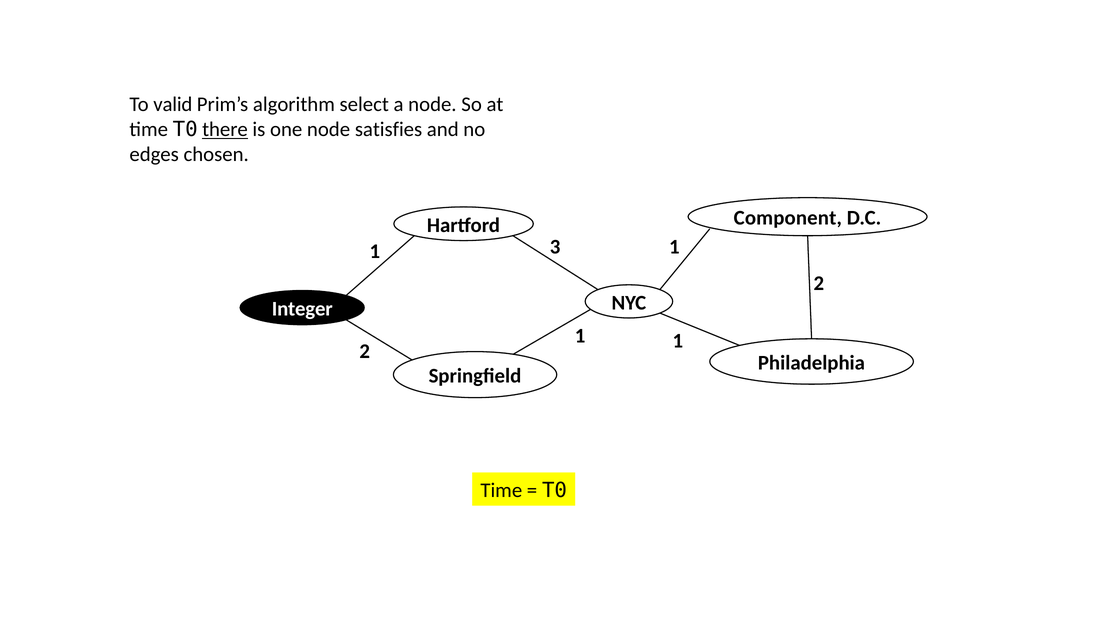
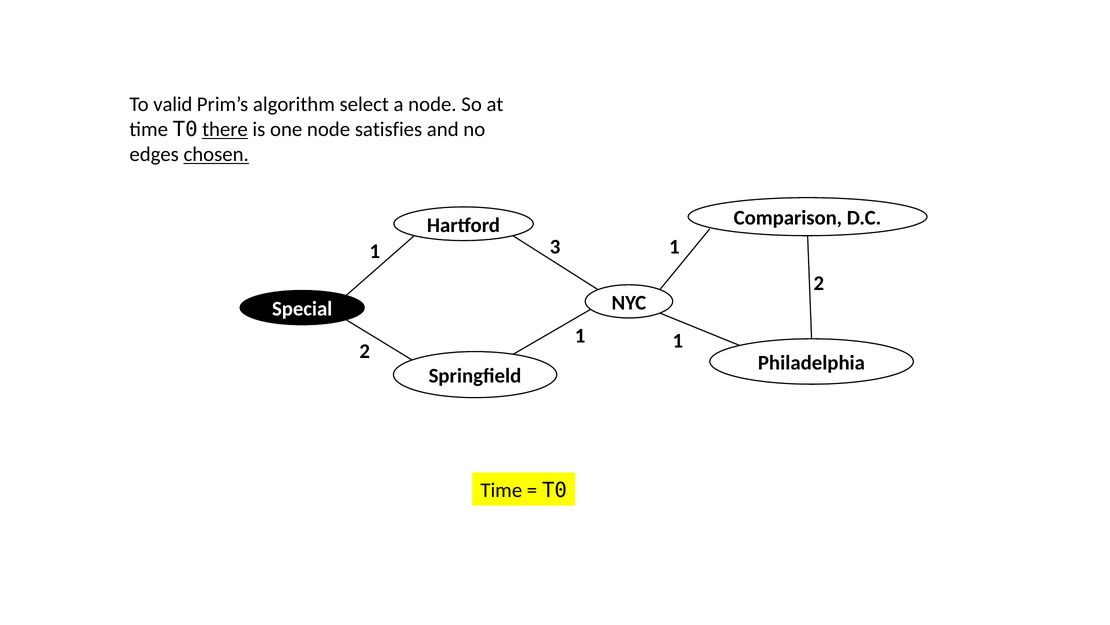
chosen underline: none -> present
Component: Component -> Comparison
Integer: Integer -> Special
